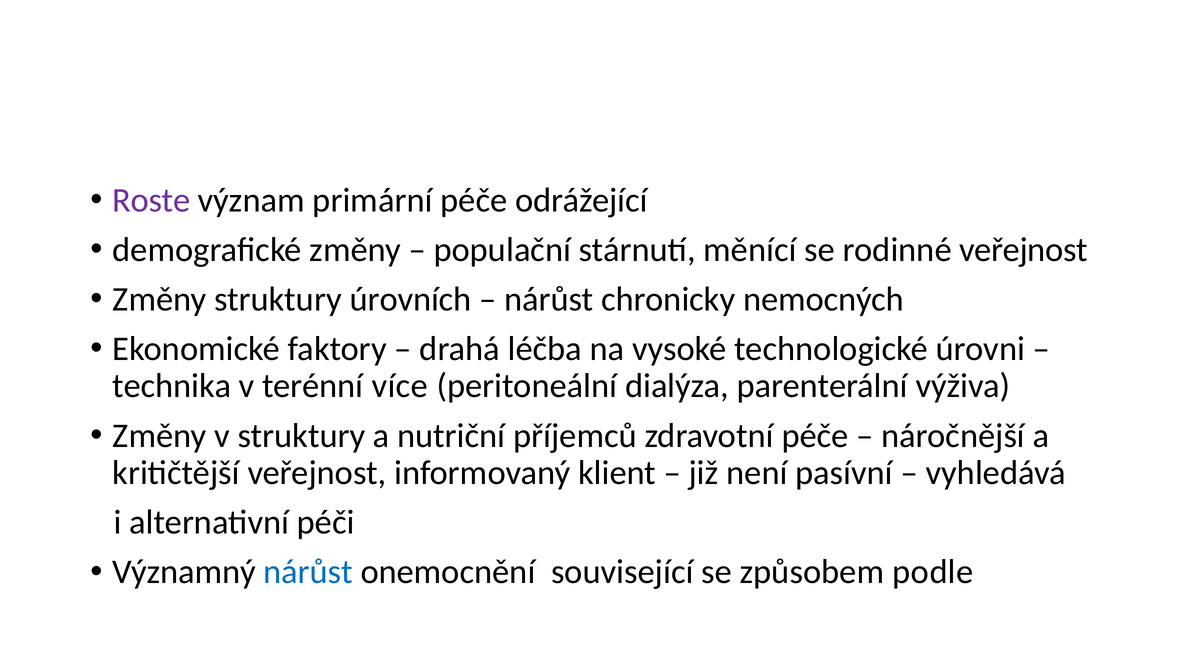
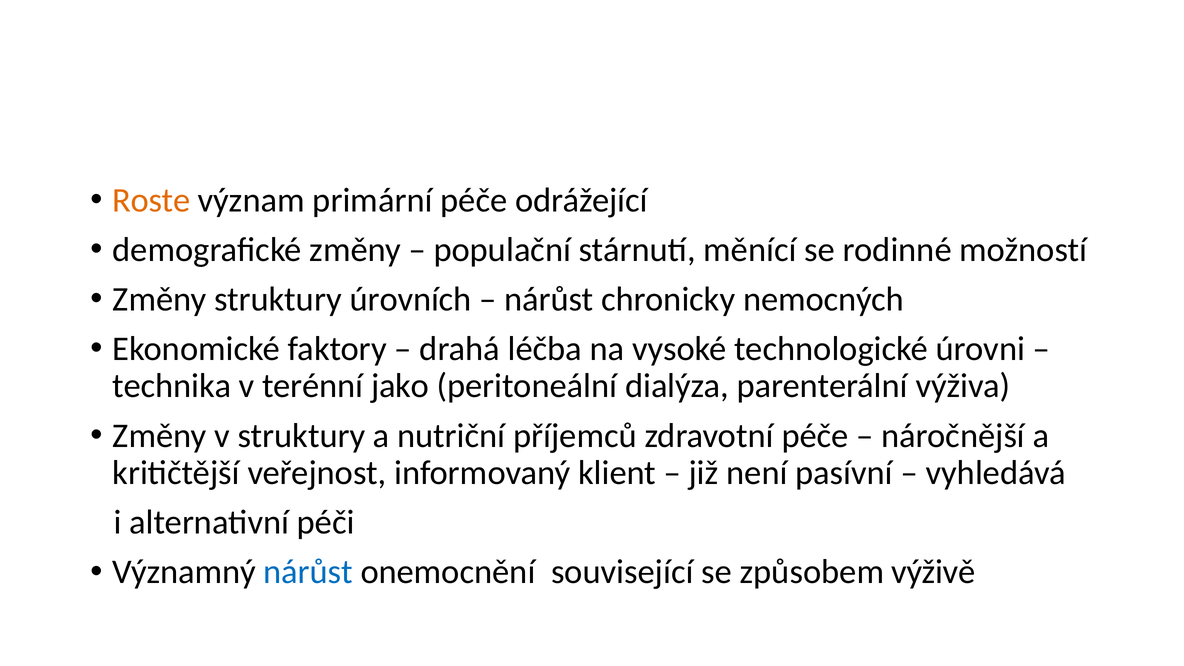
Roste colour: purple -> orange
rodinné veřejnost: veřejnost -> možností
více: více -> jako
podle: podle -> výživě
